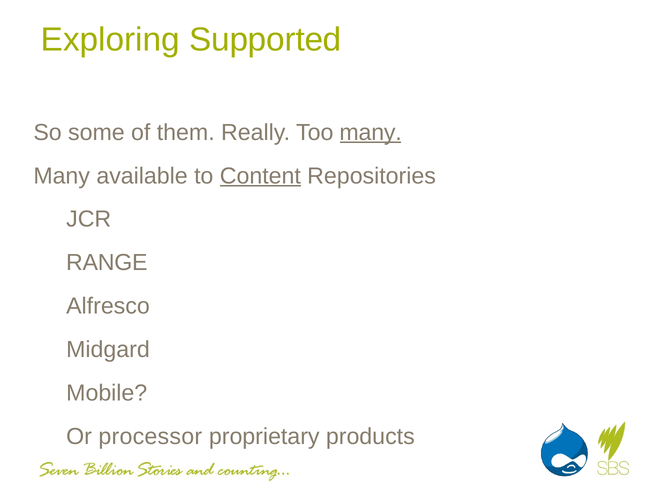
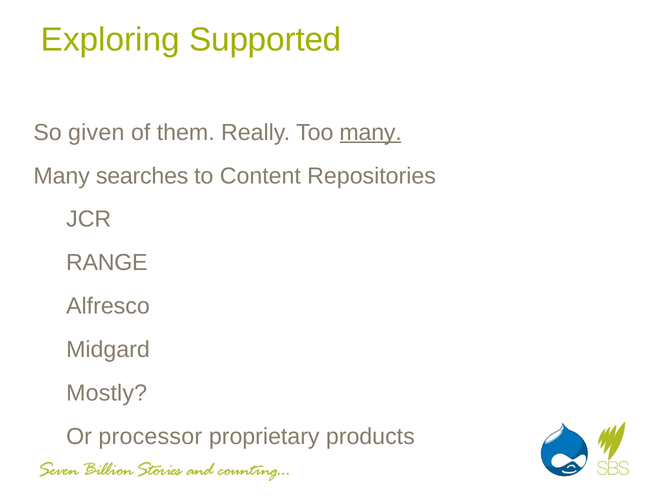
some: some -> given
available: available -> searches
Content underline: present -> none
Mobile: Mobile -> Mostly
